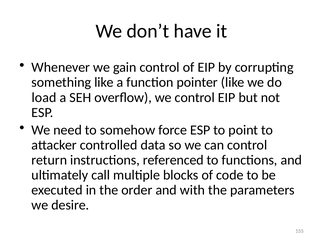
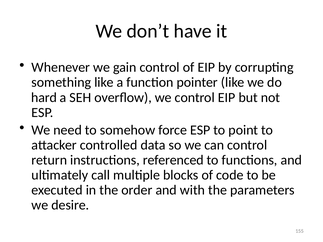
load: load -> hard
